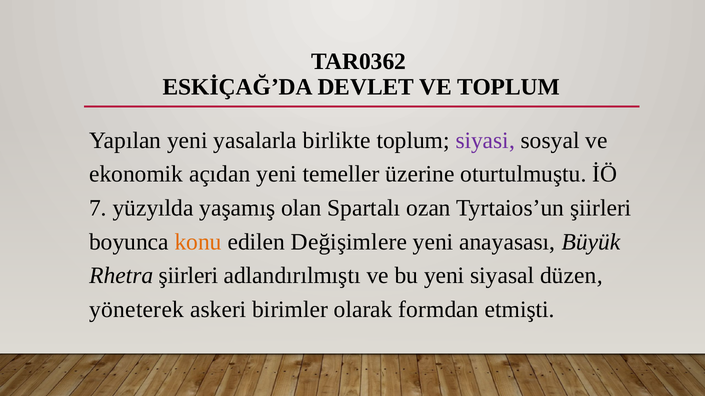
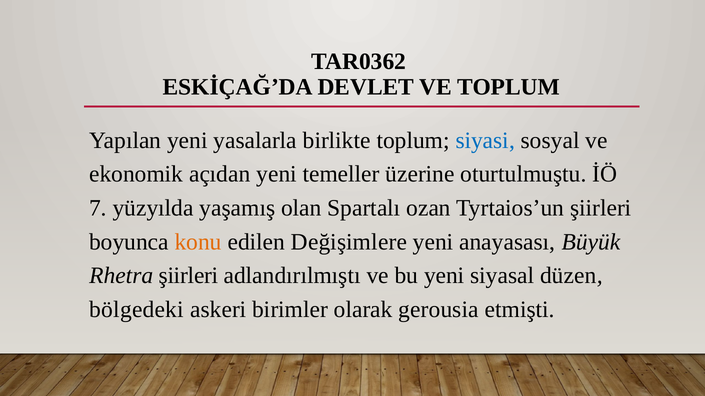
siyasi colour: purple -> blue
yöneterek: yöneterek -> bölgedeki
formdan: formdan -> gerousia
